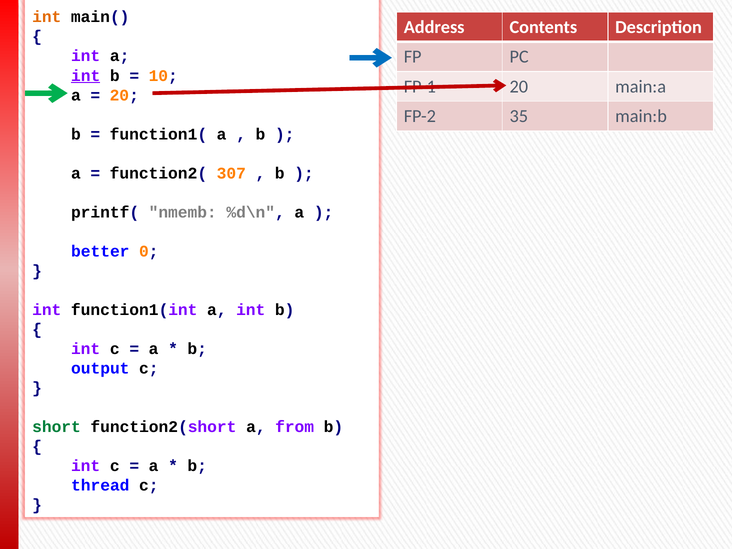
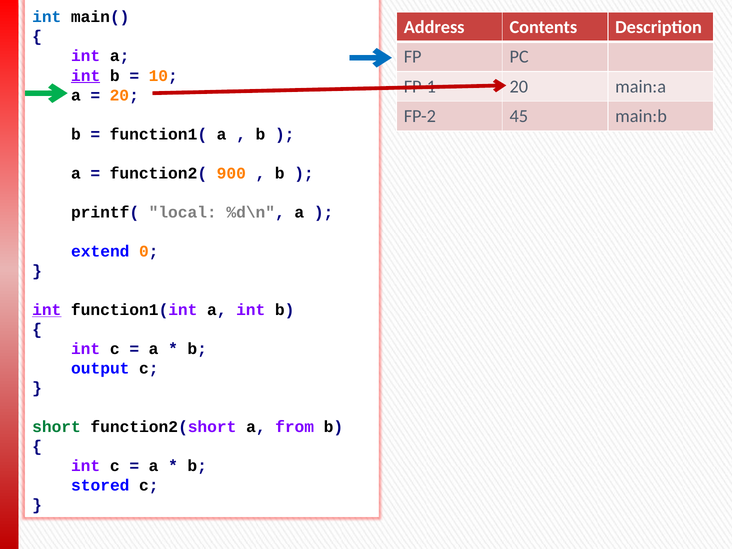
int at (47, 17) colour: orange -> blue
35: 35 -> 45
307: 307 -> 900
nmemb: nmemb -> local
better: better -> extend
int at (47, 310) underline: none -> present
thread: thread -> stored
